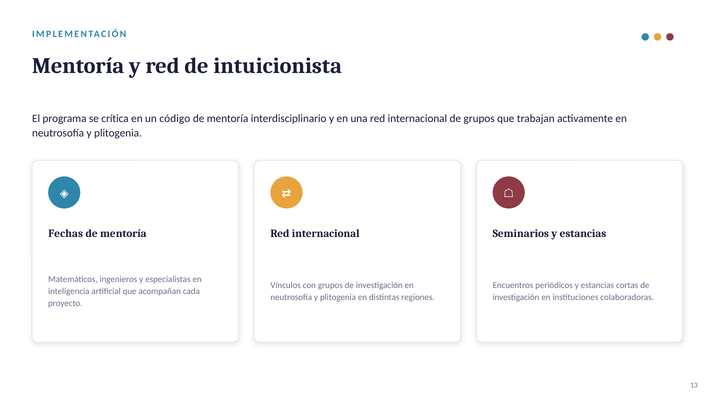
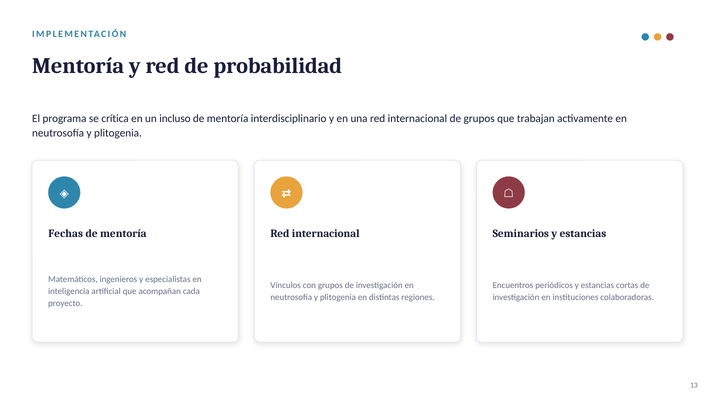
intuicionista: intuicionista -> probabilidad
código: código -> incluso
